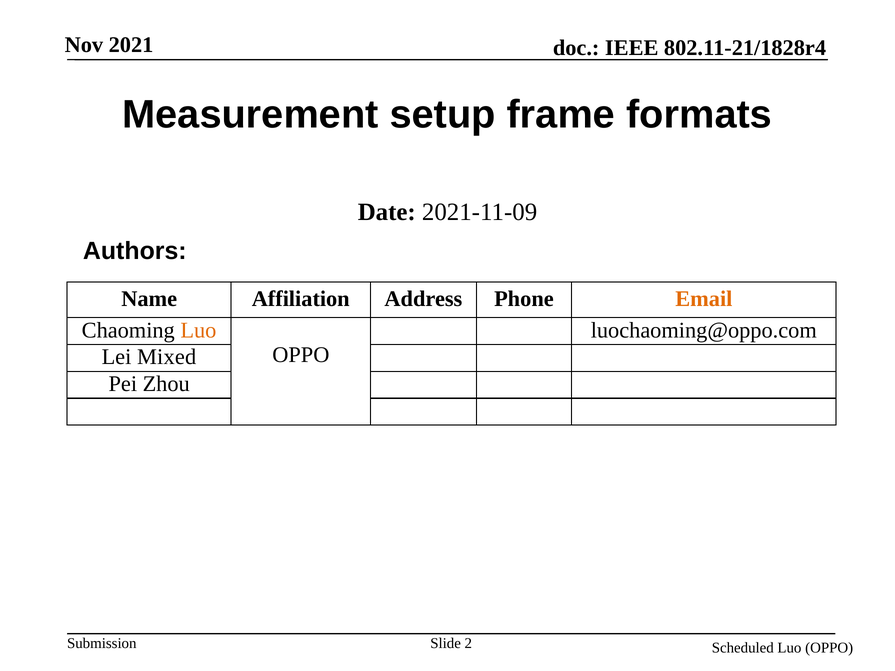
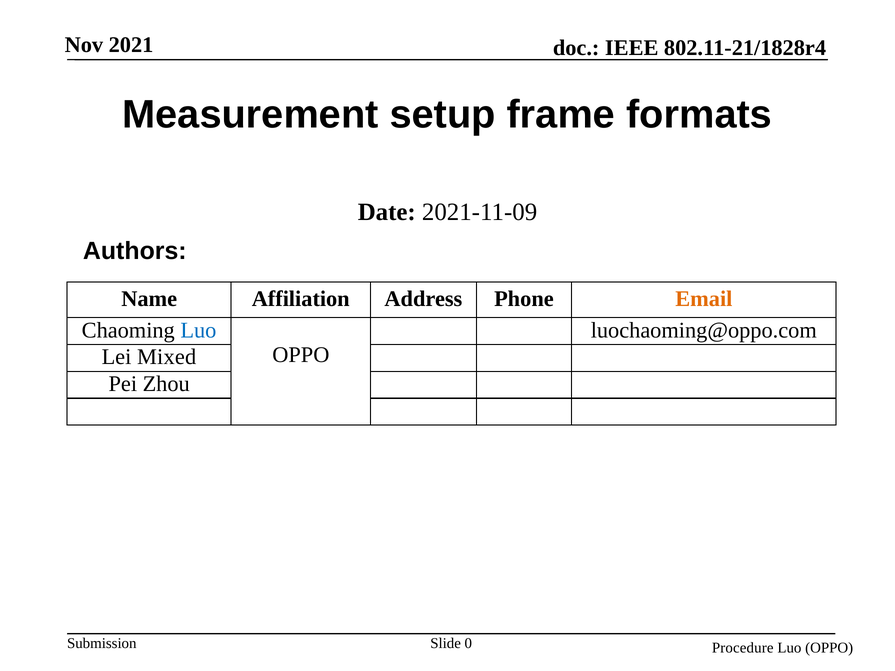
Luo at (198, 330) colour: orange -> blue
2: 2 -> 0
Scheduled: Scheduled -> Procedure
